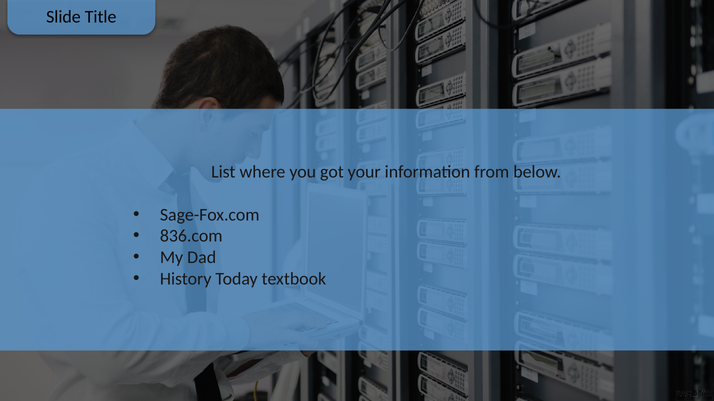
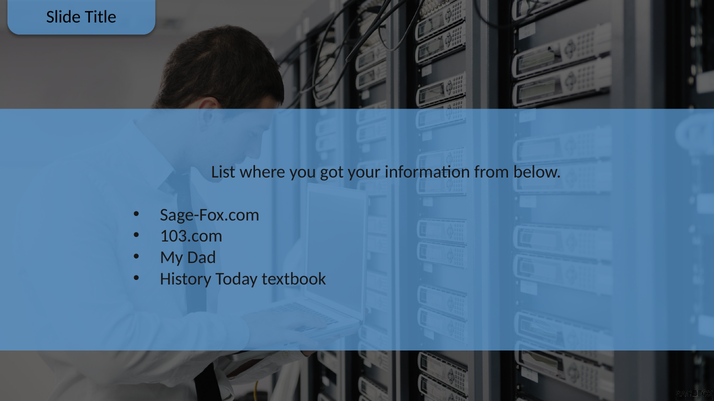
836.com: 836.com -> 103.com
